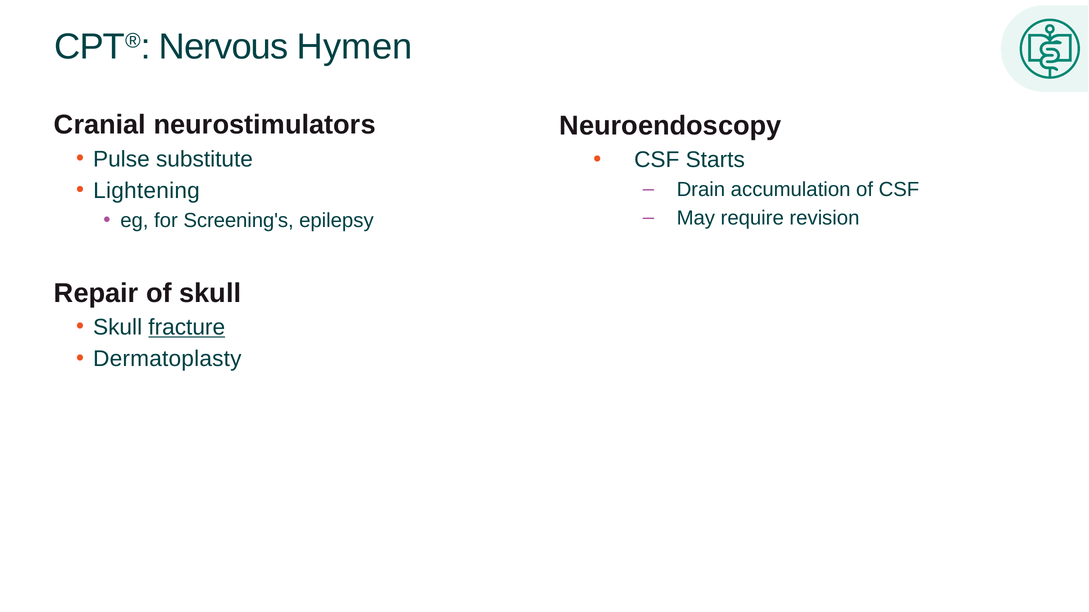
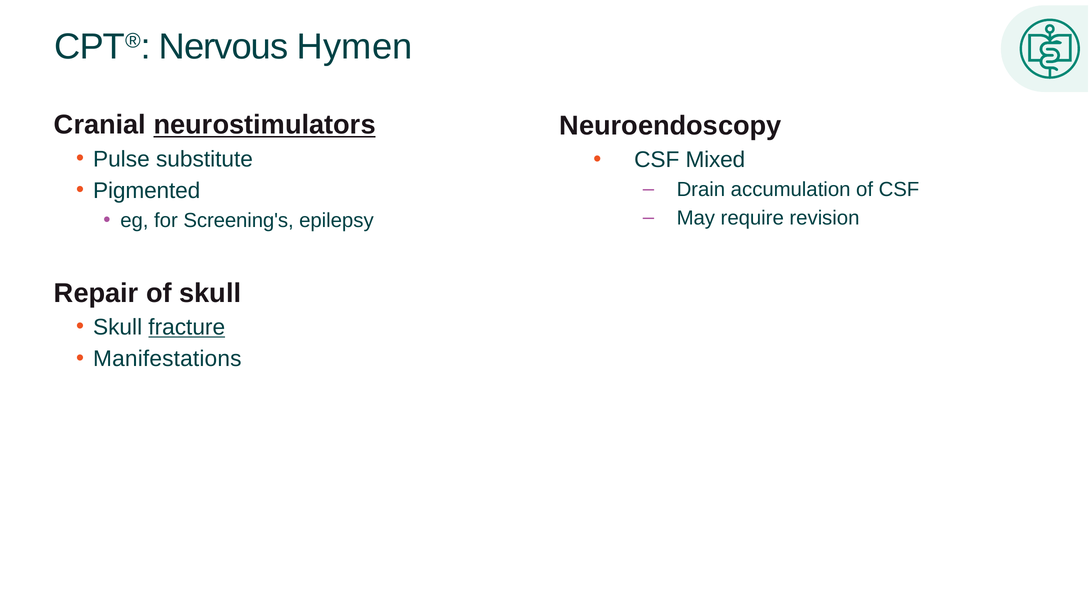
neurostimulators underline: none -> present
Starts: Starts -> Mixed
Lightening: Lightening -> Pigmented
Dermatoplasty: Dermatoplasty -> Manifestations
